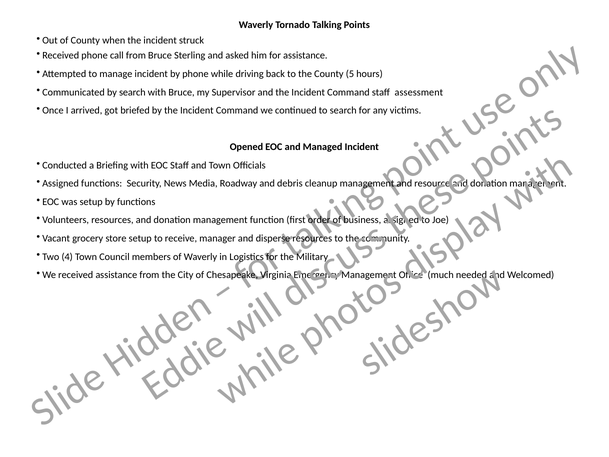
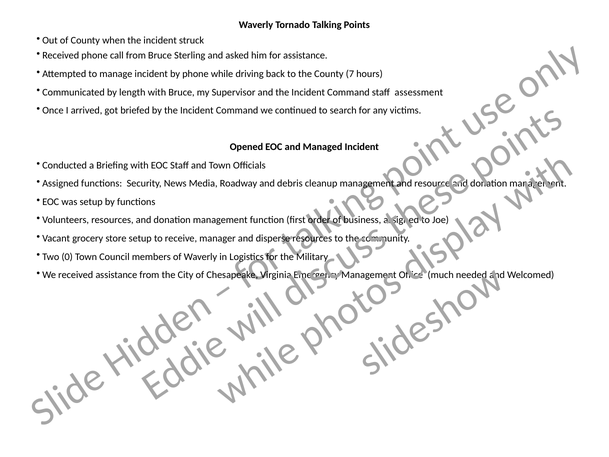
5: 5 -> 7
by search: search -> length
4: 4 -> 0
